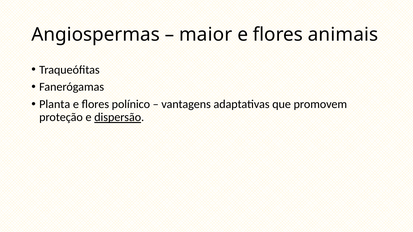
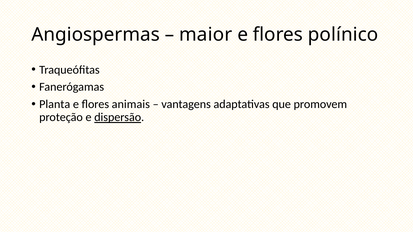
animais: animais -> polínico
polínico: polínico -> animais
